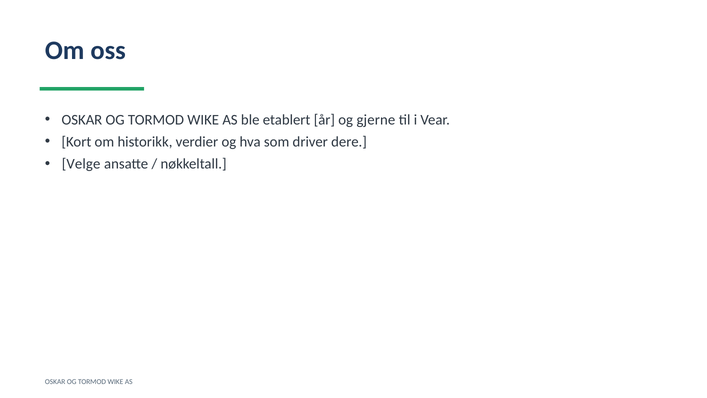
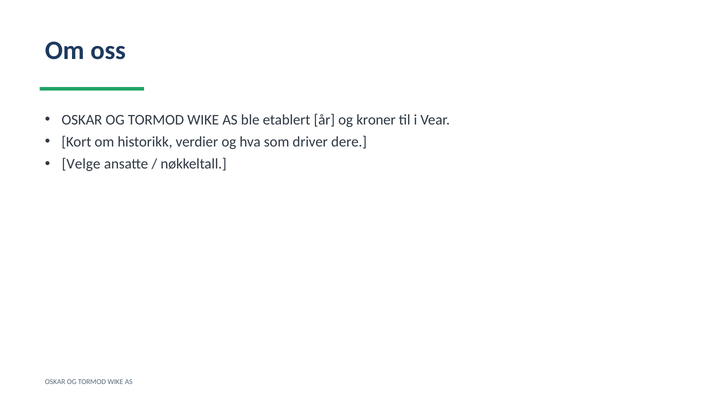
gjerne: gjerne -> kroner
